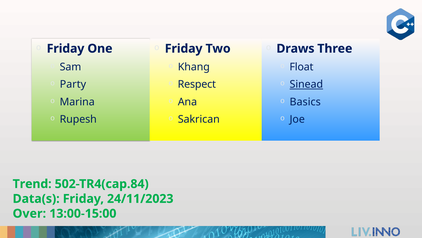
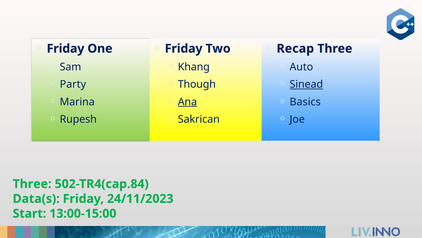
Draws: Draws -> Recap
Float: Float -> Auto
Respect: Respect -> Though
Ana underline: none -> present
Trend at (32, 183): Trend -> Three
Over: Over -> Start
